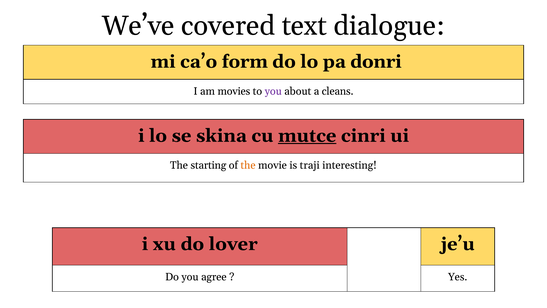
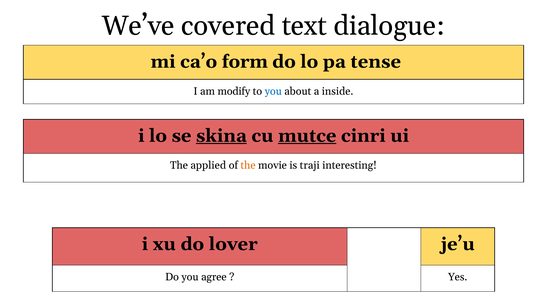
donri: donri -> tense
movies: movies -> modify
you at (273, 91) colour: purple -> blue
cleans: cleans -> inside
skina underline: none -> present
starting: starting -> applied
